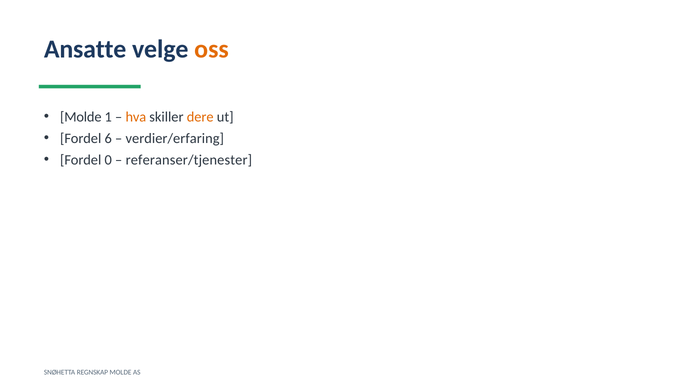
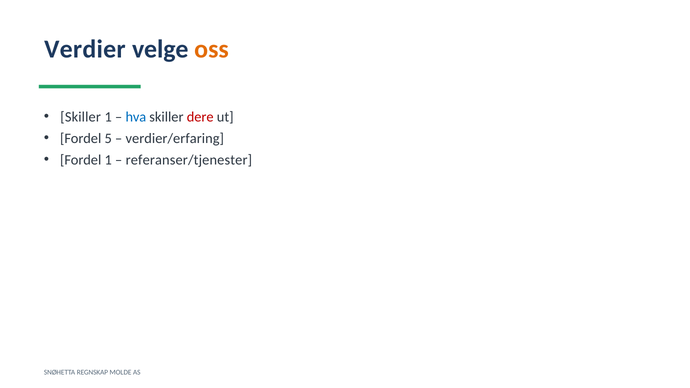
Ansatte: Ansatte -> Verdier
Molde at (81, 117): Molde -> Skiller
hva colour: orange -> blue
dere colour: orange -> red
6: 6 -> 5
Fordel 0: 0 -> 1
